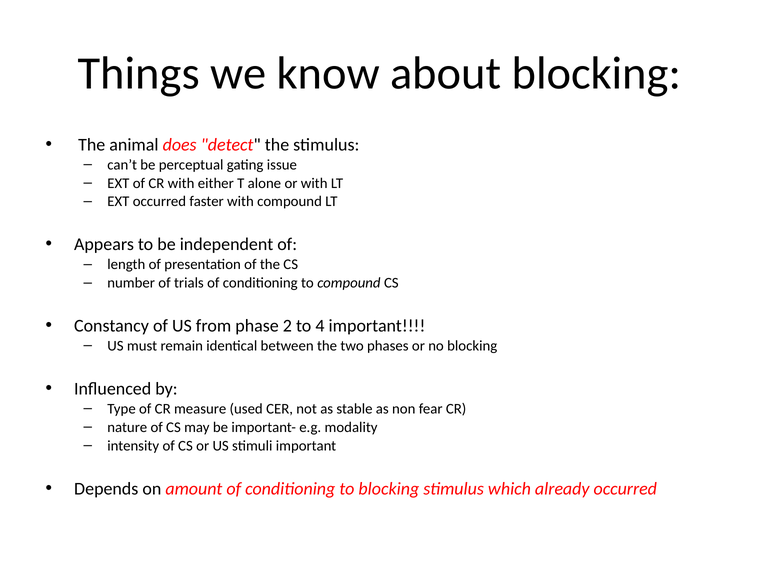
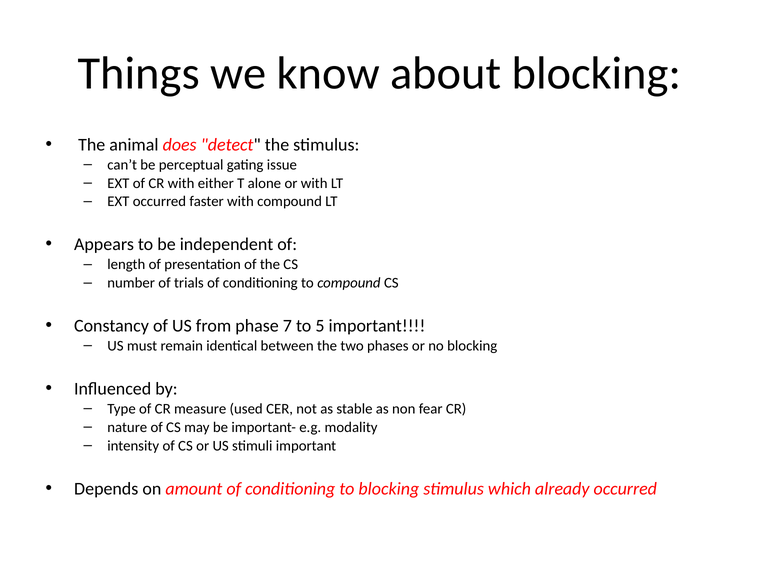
2: 2 -> 7
4: 4 -> 5
